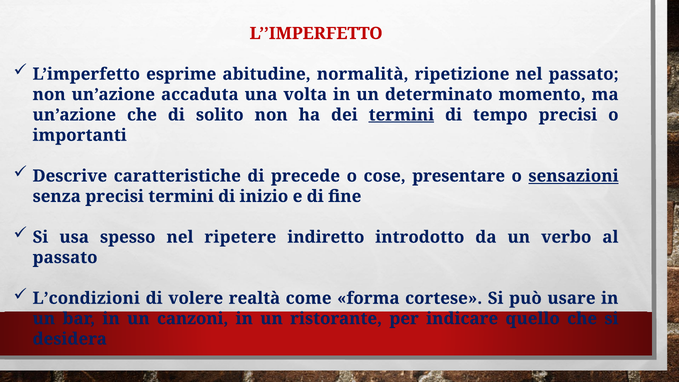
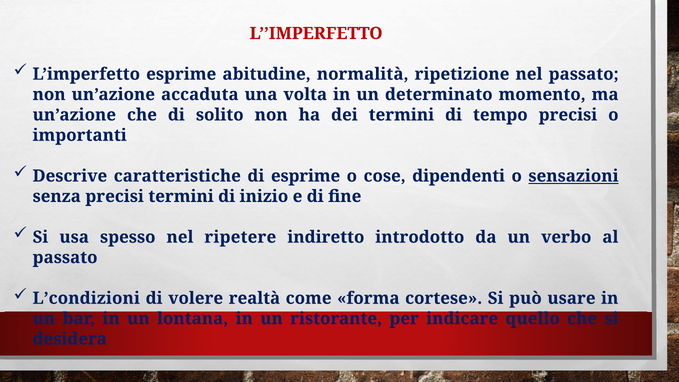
termini at (401, 115) underline: present -> none
di precede: precede -> esprime
presentare: presentare -> dipendenti
canzoni: canzoni -> lontana
